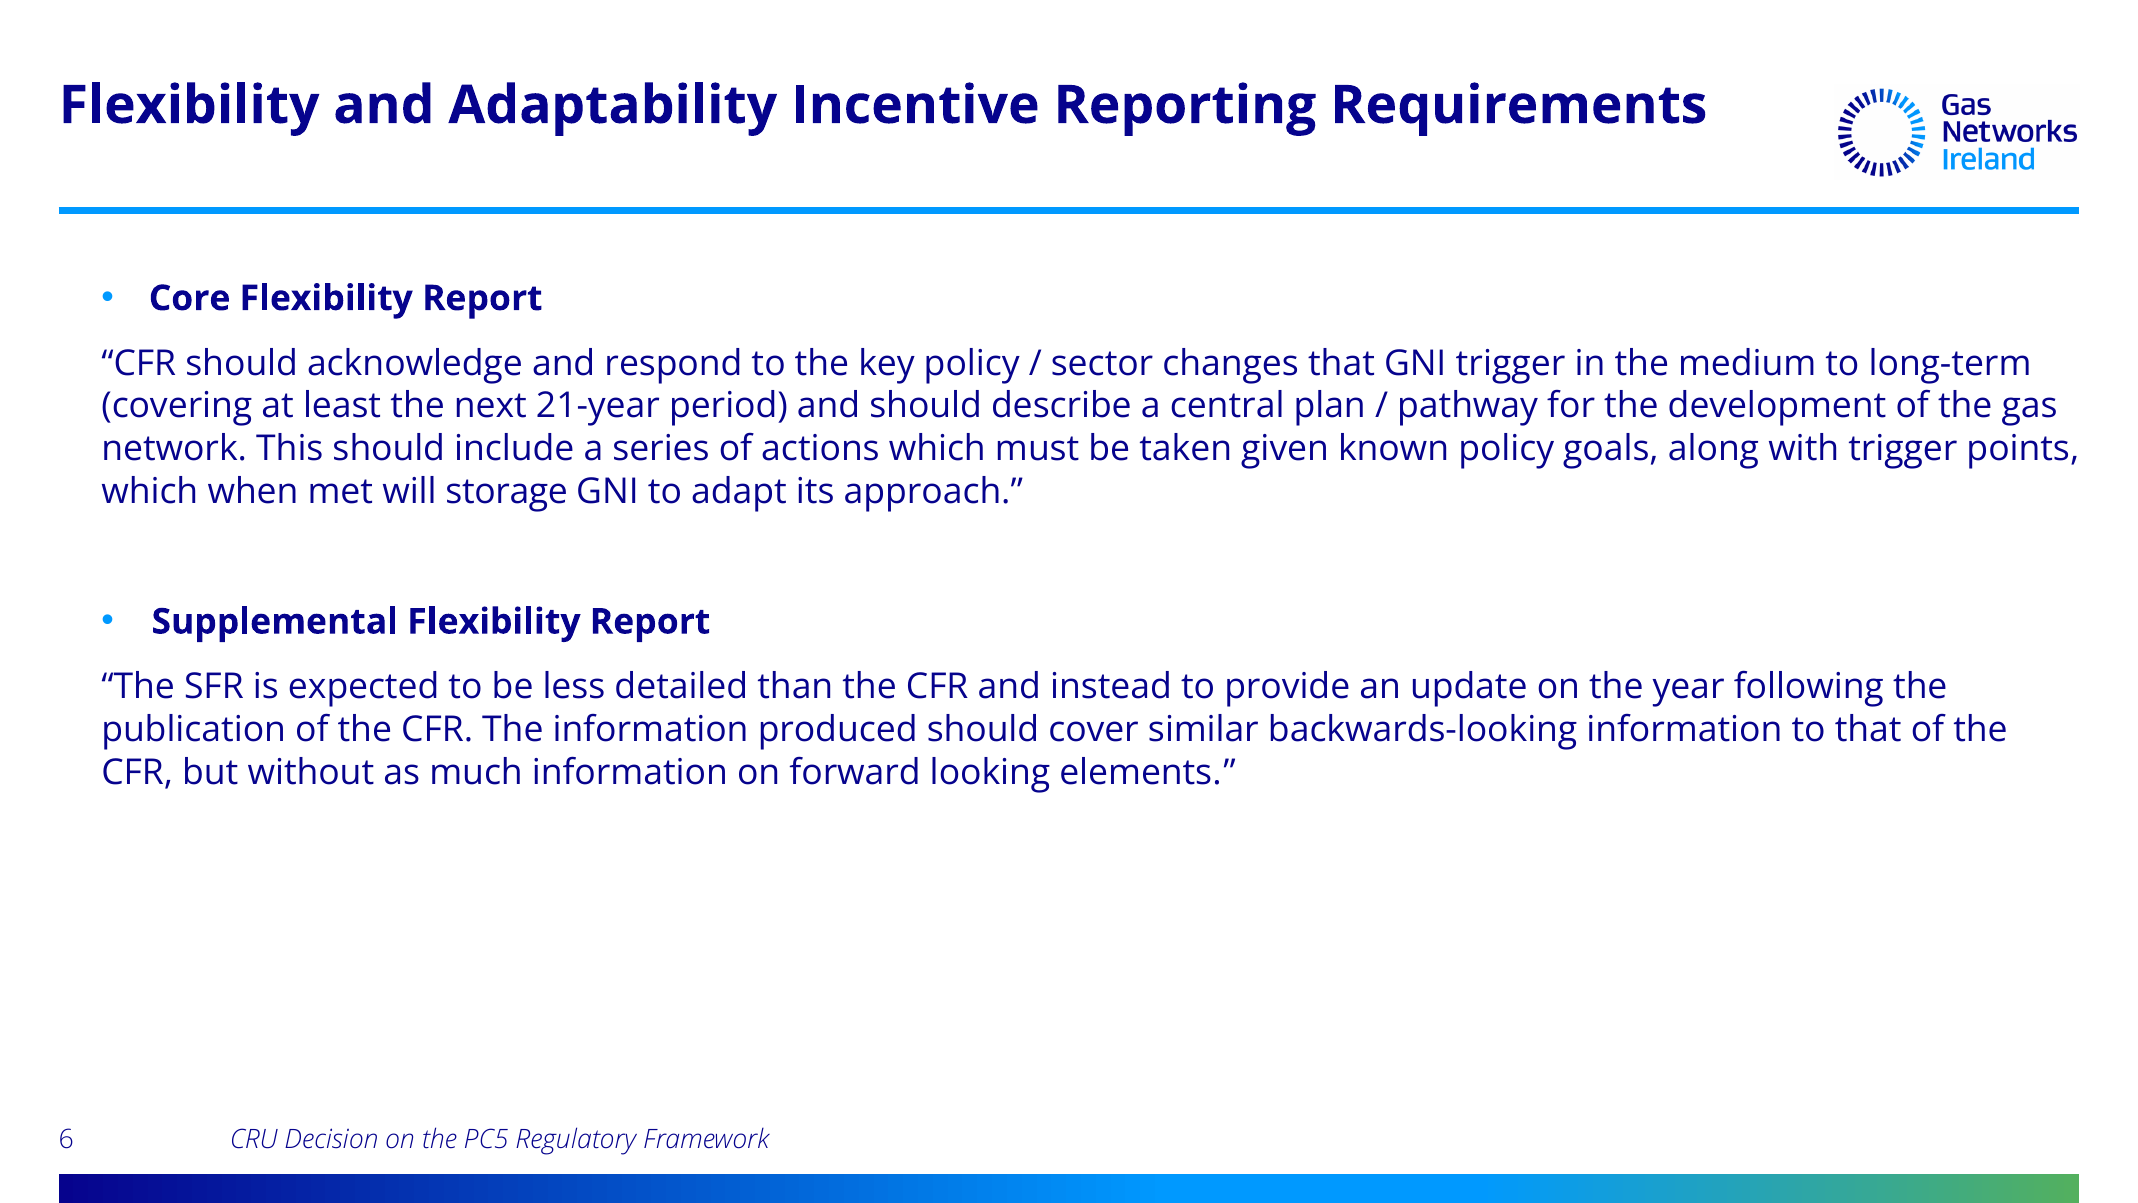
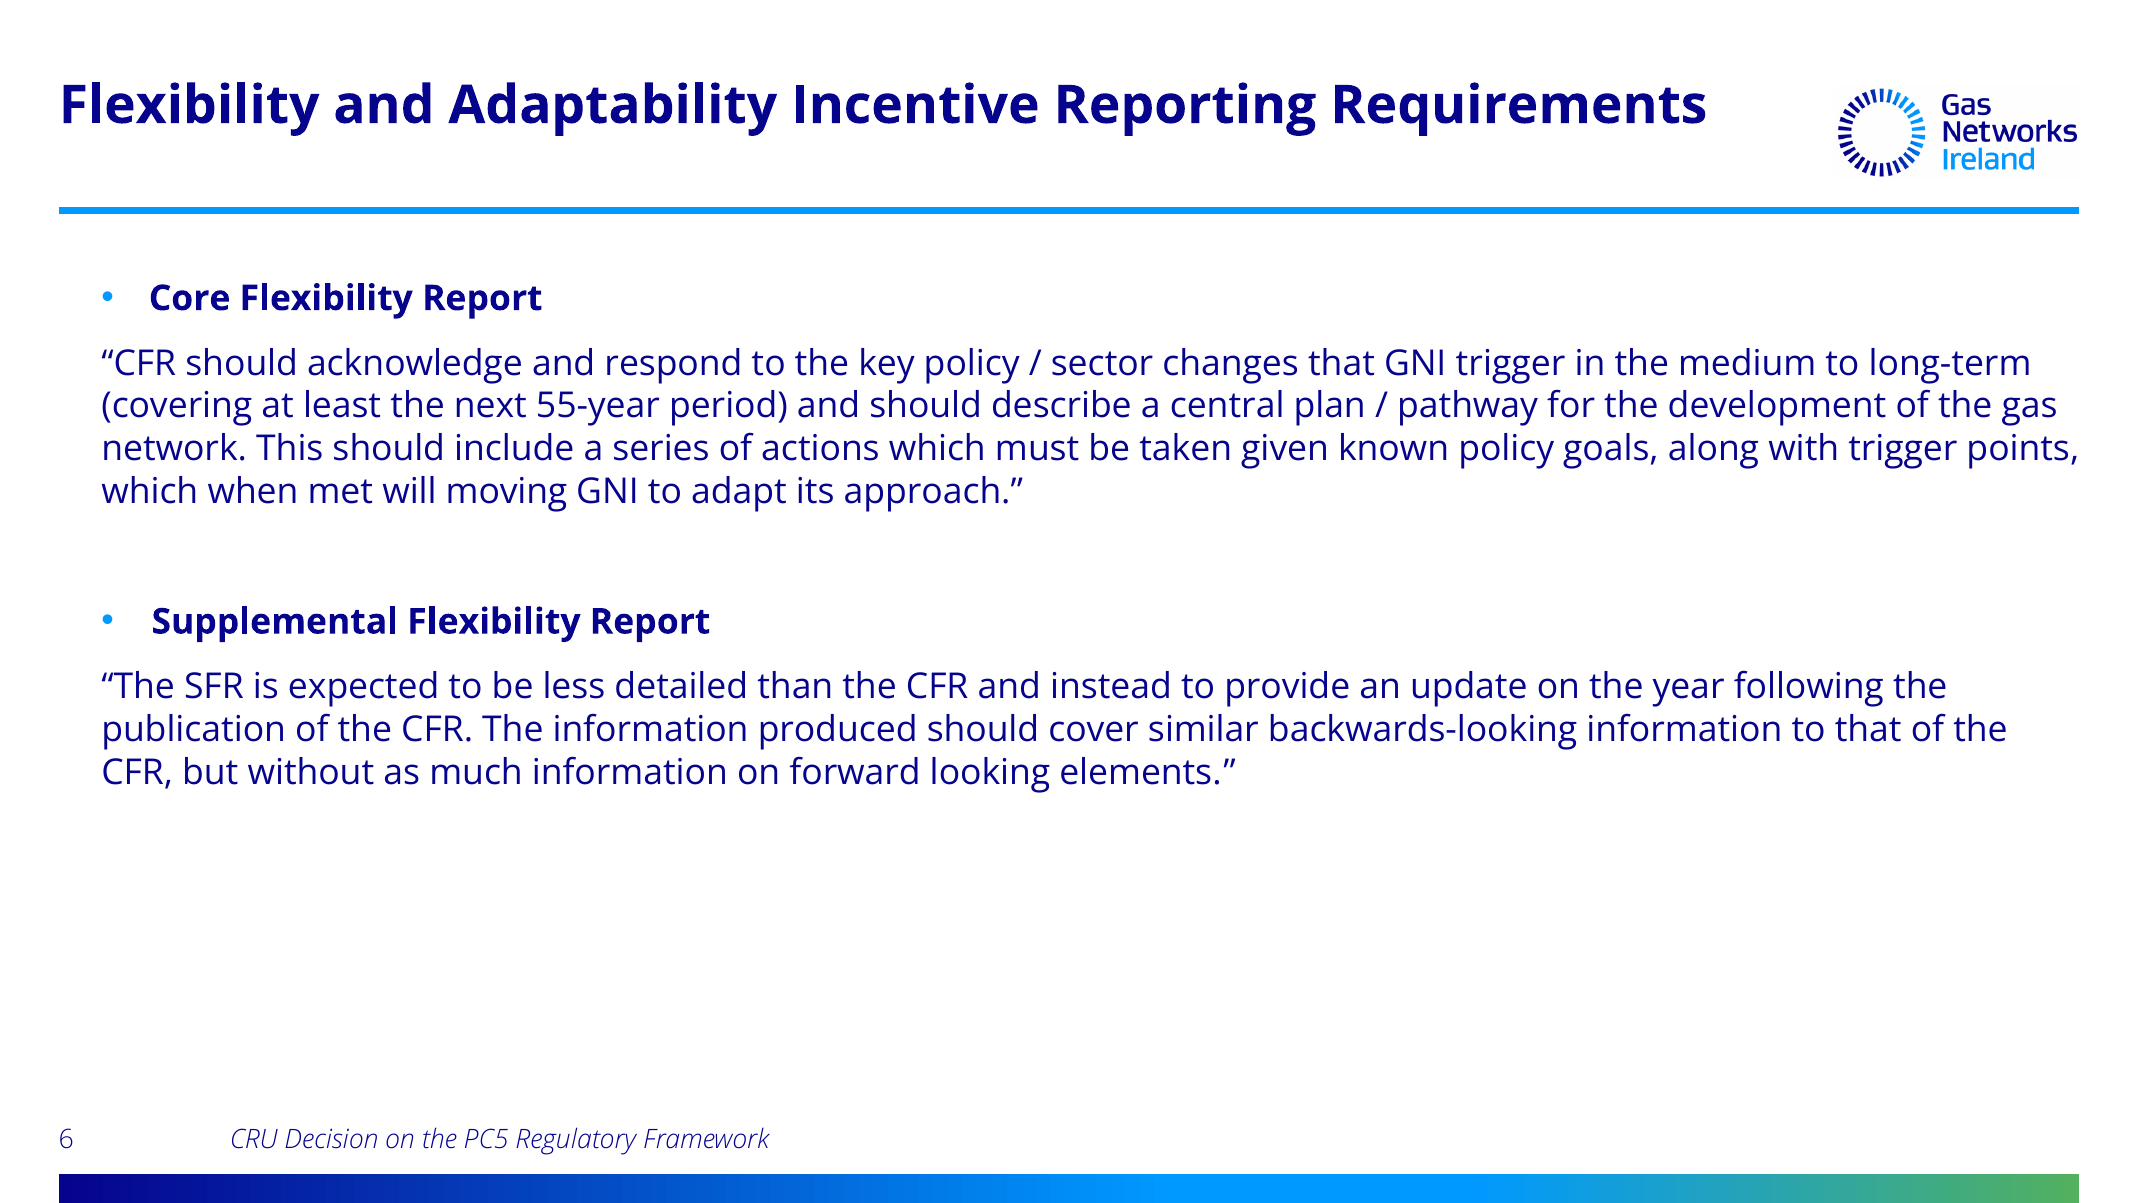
21-year: 21-year -> 55-year
storage: storage -> moving
